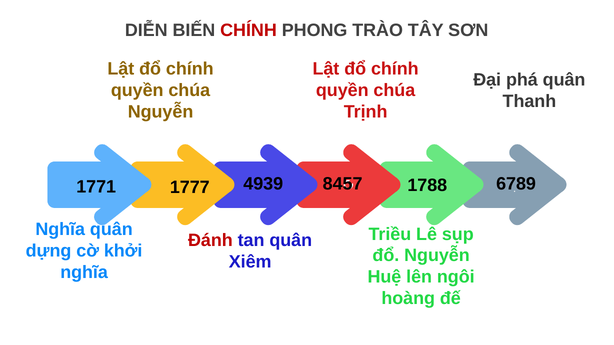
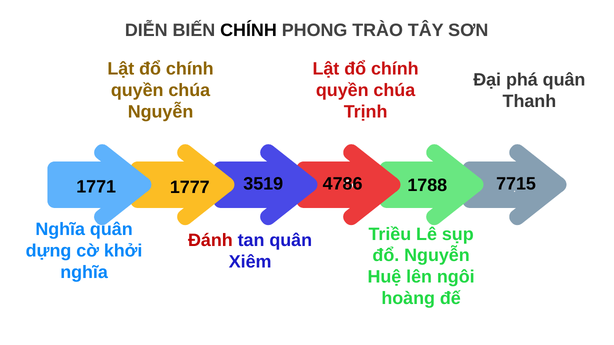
CHÍNH at (249, 30) colour: red -> black
8457: 8457 -> 4786
6789: 6789 -> 7715
4939: 4939 -> 3519
